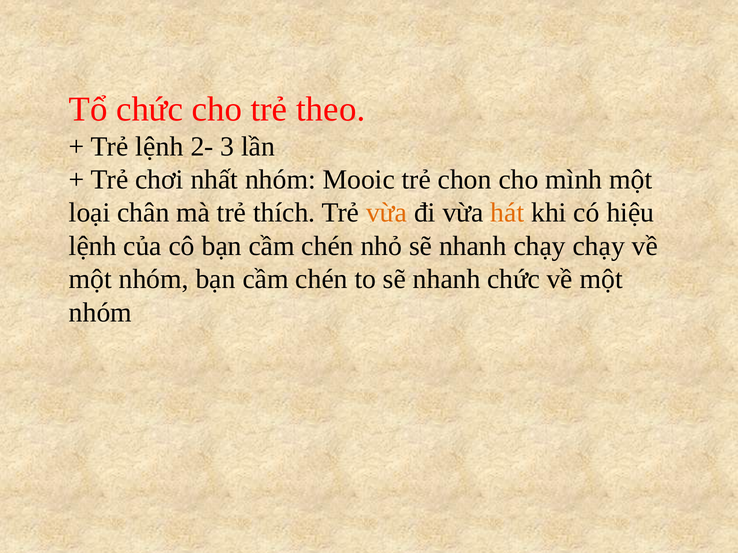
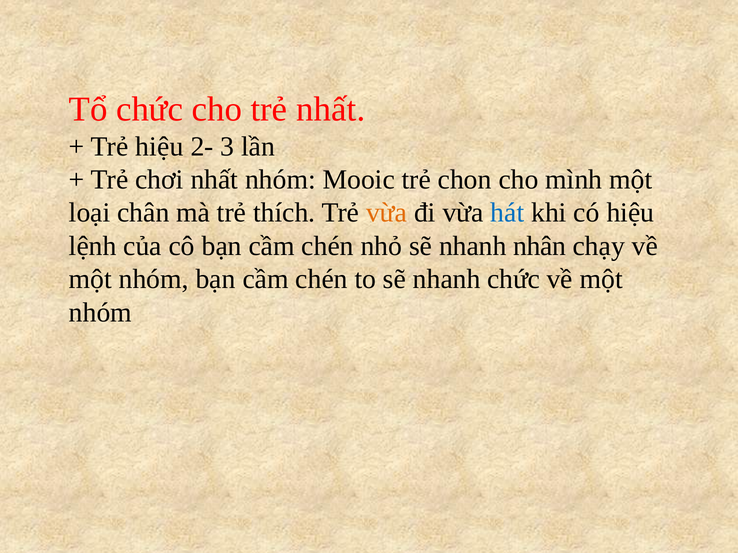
trẻ theo: theo -> nhất
Trẻ lệnh: lệnh -> hiệu
hát colour: orange -> blue
nhanh chạy: chạy -> nhân
